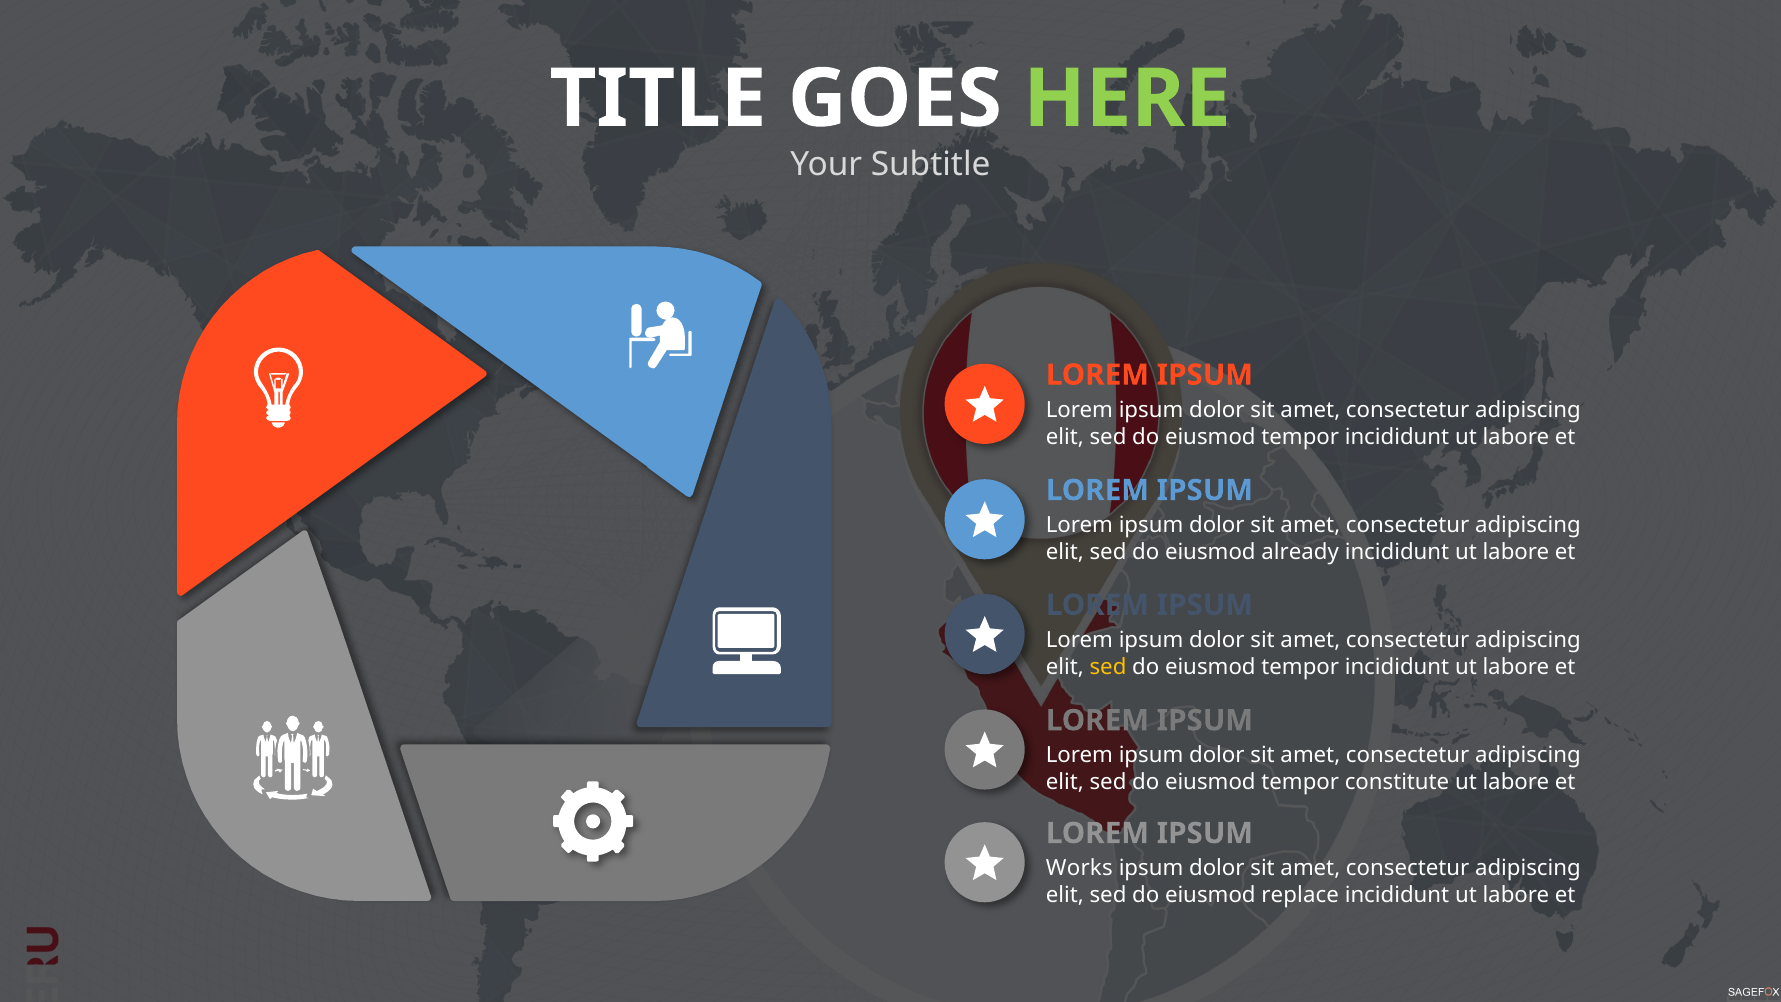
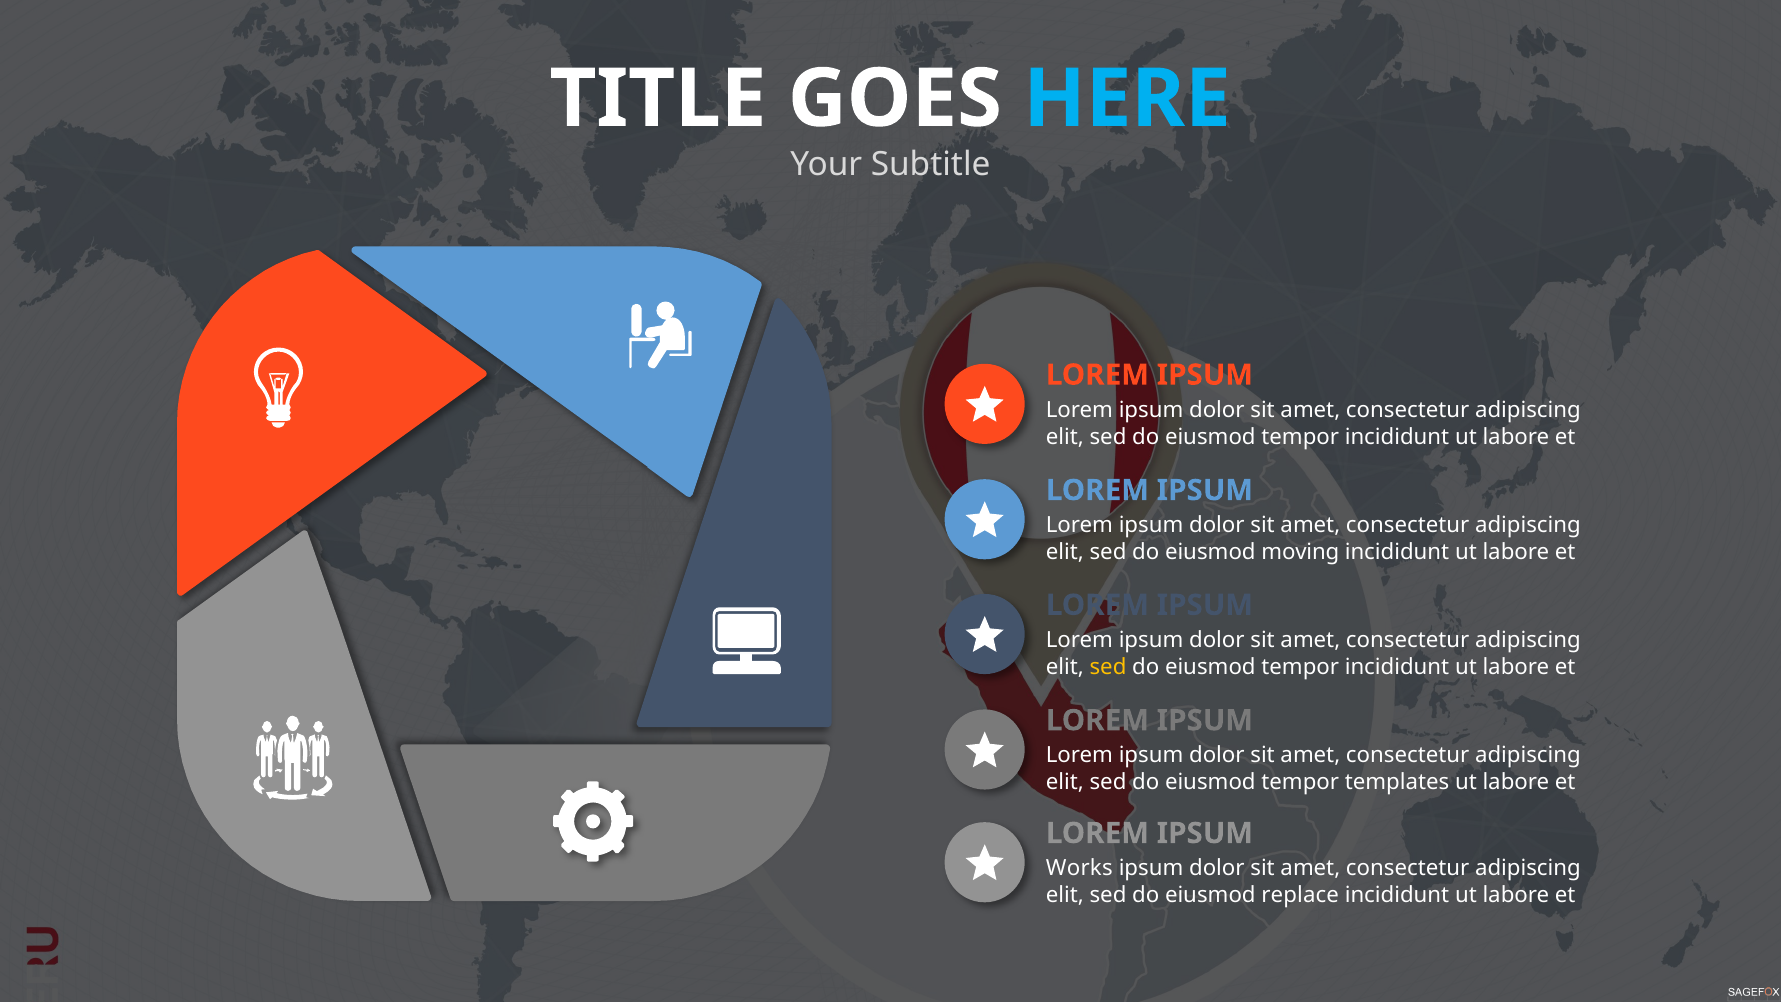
HERE colour: light green -> light blue
already: already -> moving
constitute: constitute -> templates
